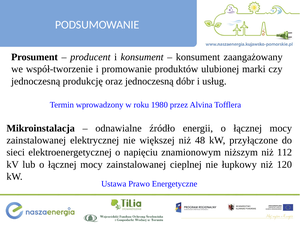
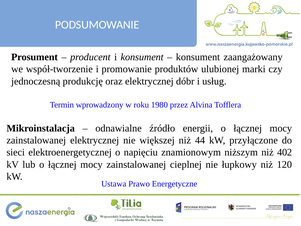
oraz jednoczesną: jednoczesną -> elektrycznej
48: 48 -> 44
112: 112 -> 402
